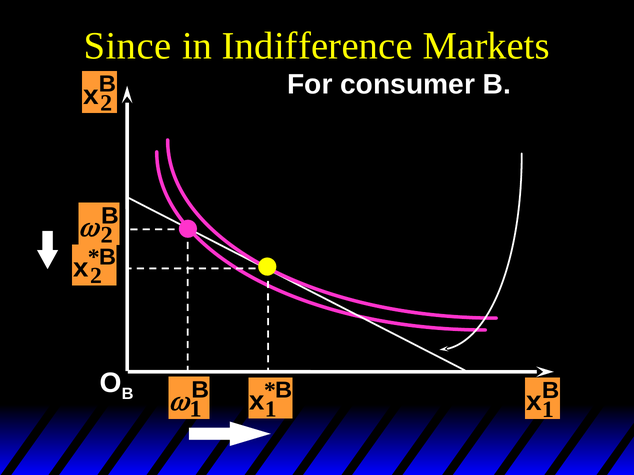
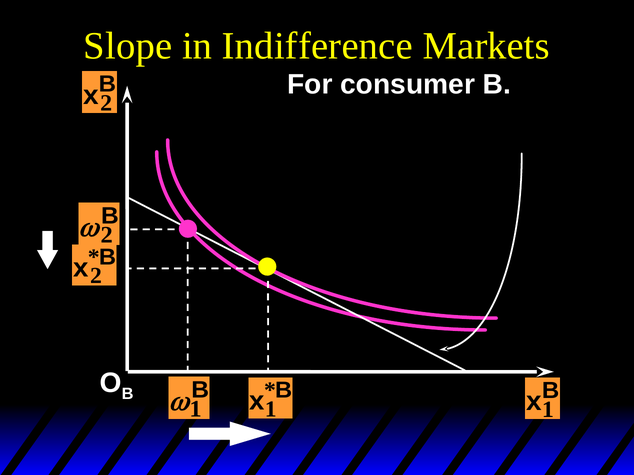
Since: Since -> Slope
